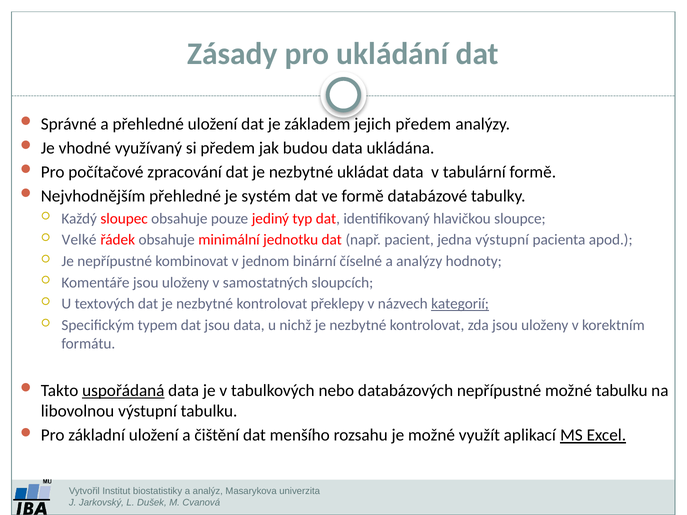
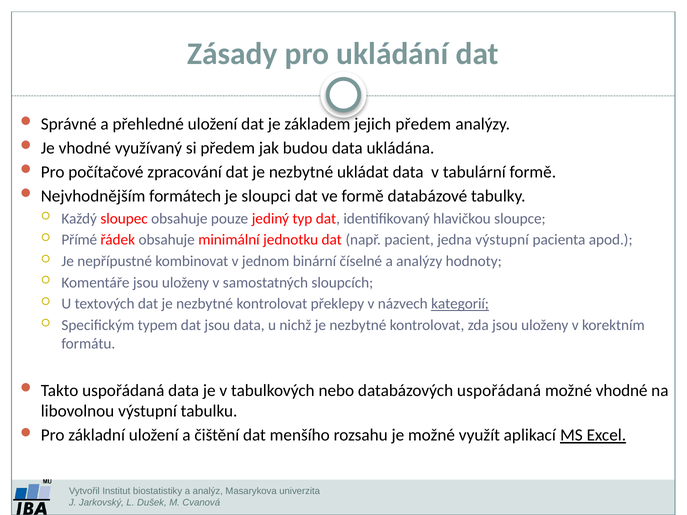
Nejvhodnějším přehledné: přehledné -> formátech
systém: systém -> sloupci
Velké: Velké -> Přímé
uspořádaná at (123, 391) underline: present -> none
databázových nepřípustné: nepřípustné -> uspořádaná
možné tabulku: tabulku -> vhodné
